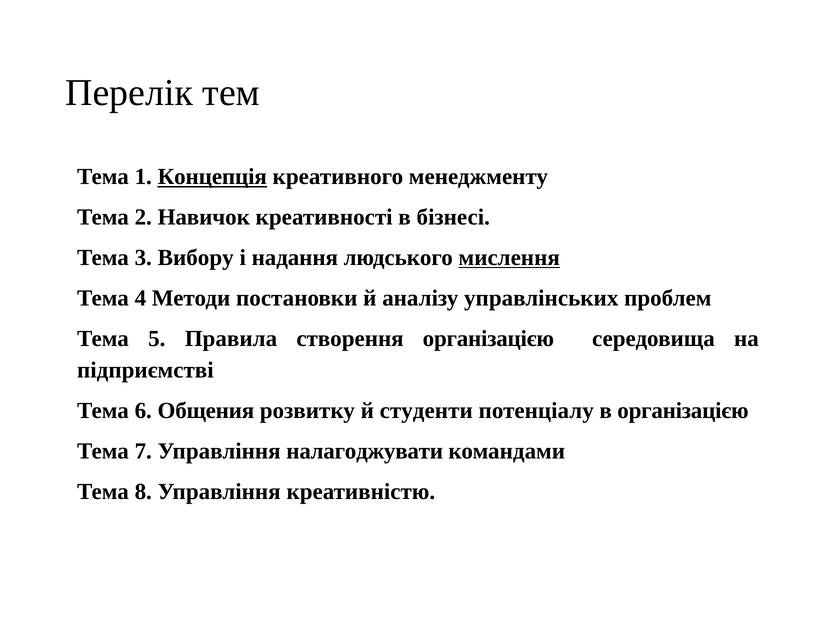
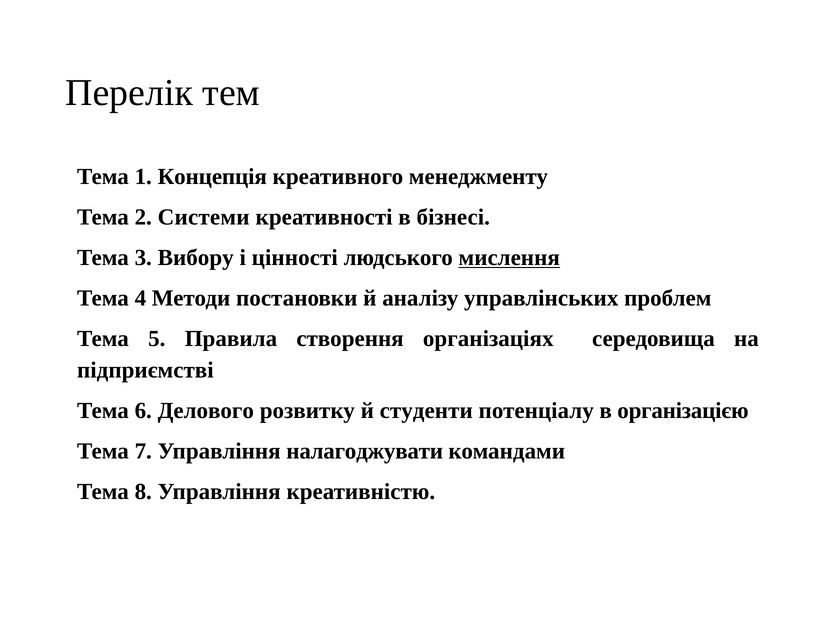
Концепція underline: present -> none
Навичок: Навичок -> Системи
надання: надання -> цінності
створення організацією: організацією -> організаціях
Общения: Общения -> Делового
